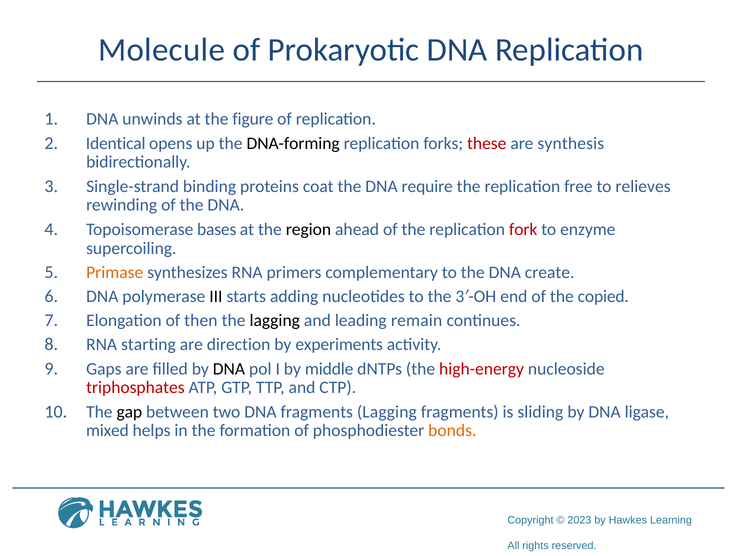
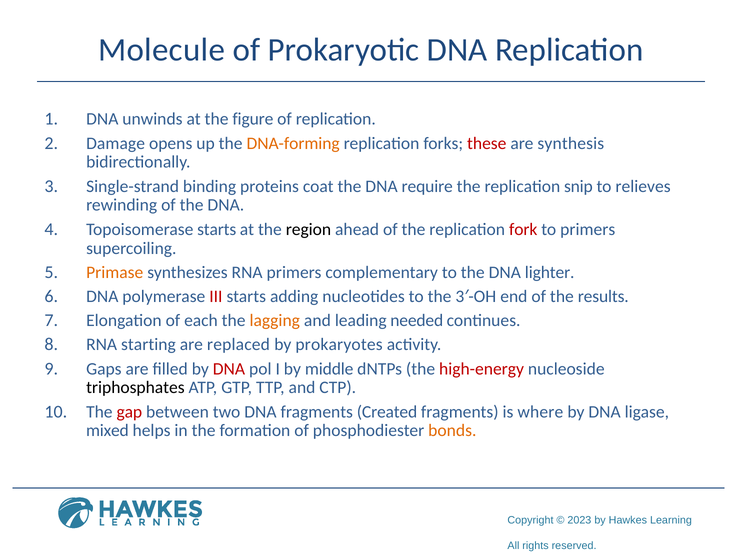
Identical: Identical -> Damage
DNA-forming colour: black -> orange
free: free -> snip
Topoisomerase bases: bases -> starts
to enzyme: enzyme -> primers
create: create -> lighter
III colour: black -> red
copied: copied -> results
then: then -> each
lagging at (275, 321) colour: black -> orange
remain: remain -> needed
direction: direction -> replaced
experiments: experiments -> prokaryotes
DNA at (229, 369) colour: black -> red
triphosphates colour: red -> black
gap colour: black -> red
fragments Lagging: Lagging -> Created
sliding: sliding -> where
